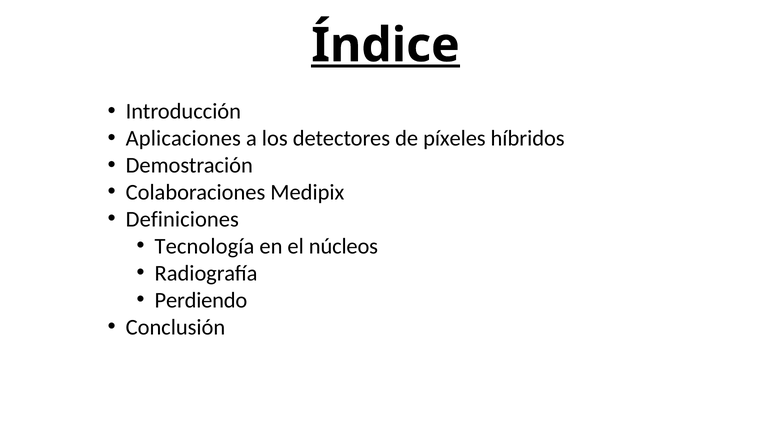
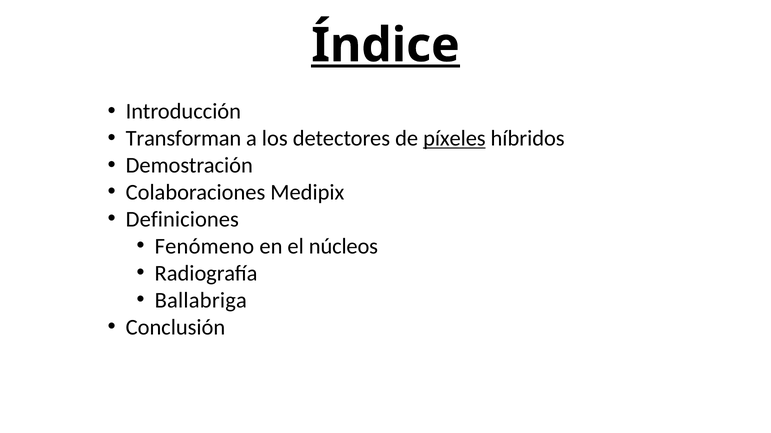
Aplicaciones: Aplicaciones -> Transforman
píxeles underline: none -> present
Tecnología: Tecnología -> Fenómeno
Perdiendo: Perdiendo -> Ballabriga
